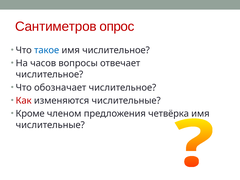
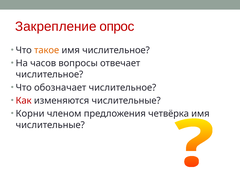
Сантиметров: Сантиметров -> Закрепление
такое colour: blue -> orange
Кроме: Кроме -> Корни
